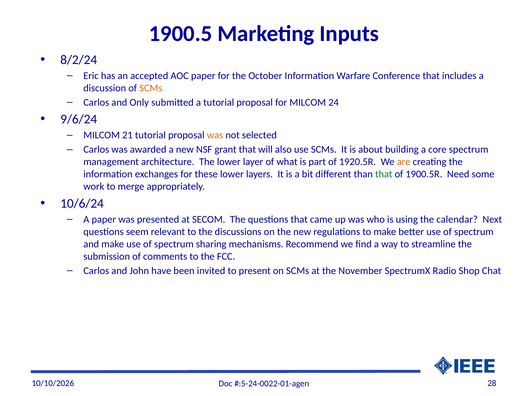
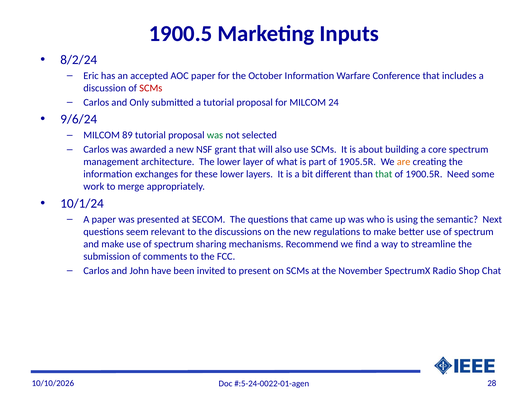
SCMs at (151, 88) colour: orange -> red
21: 21 -> 89
was at (215, 135) colour: orange -> green
1920.5R: 1920.5R -> 1905.5R
10/6/24: 10/6/24 -> 10/1/24
calendar: calendar -> semantic
